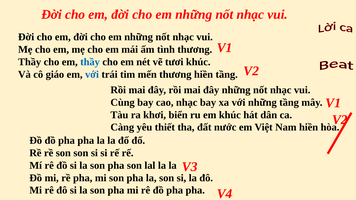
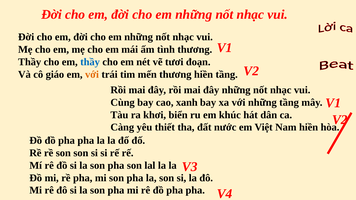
tươi khúc: khúc -> đoạn
với at (92, 74) colour: blue -> orange
cao nhạc: nhạc -> xanh
